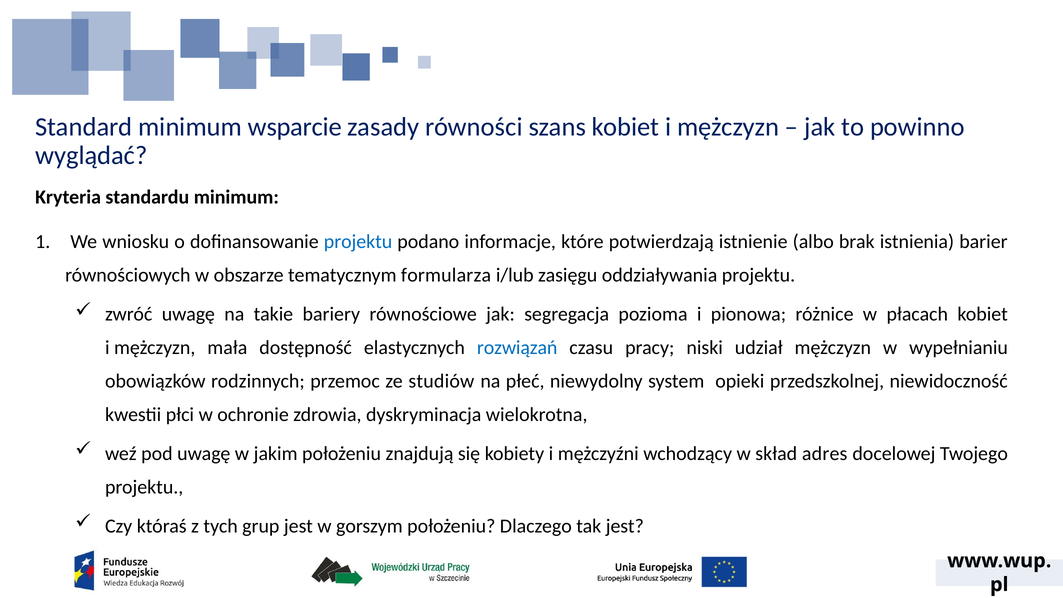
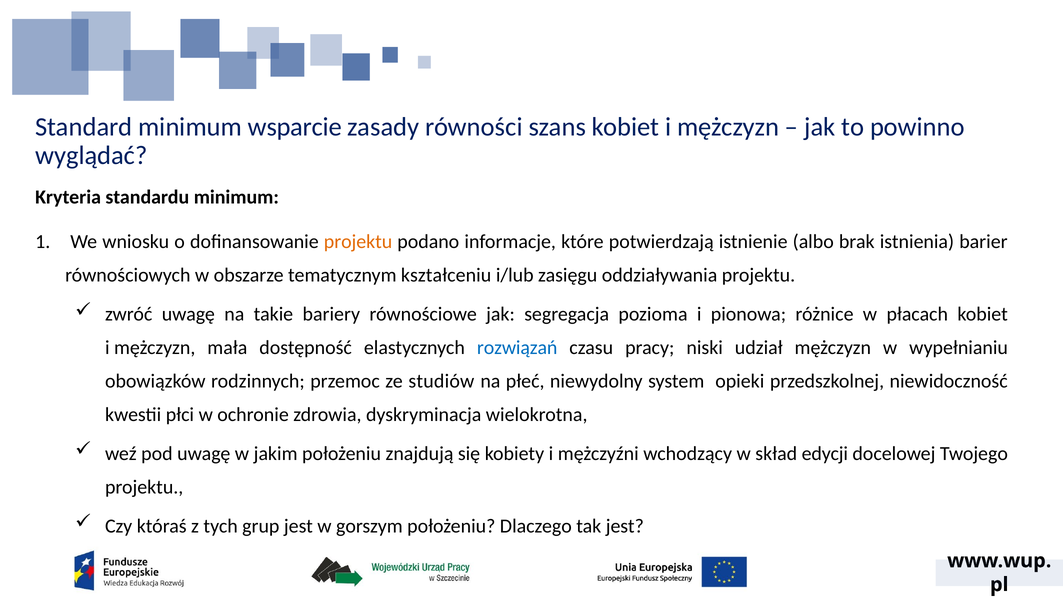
projektu at (358, 242) colour: blue -> orange
formularza: formularza -> kształceniu
adres: adres -> edycji
